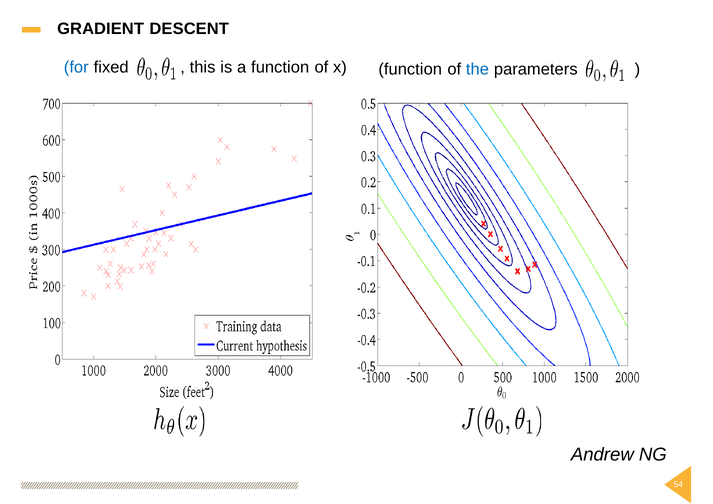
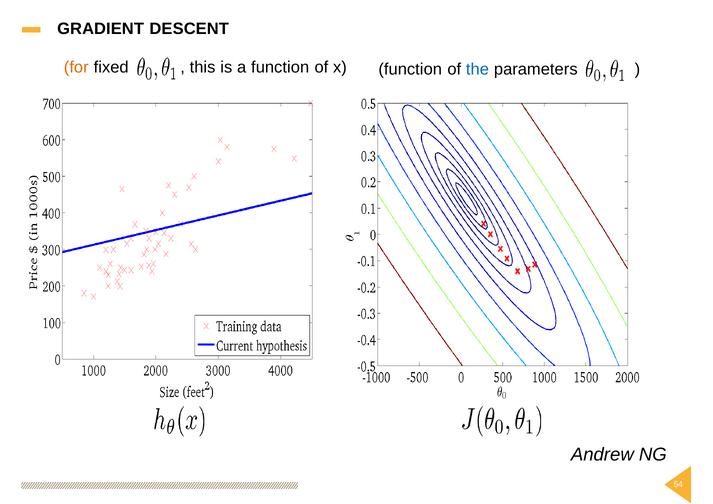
for colour: blue -> orange
